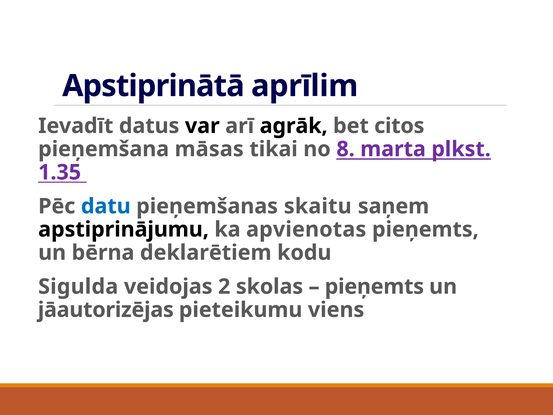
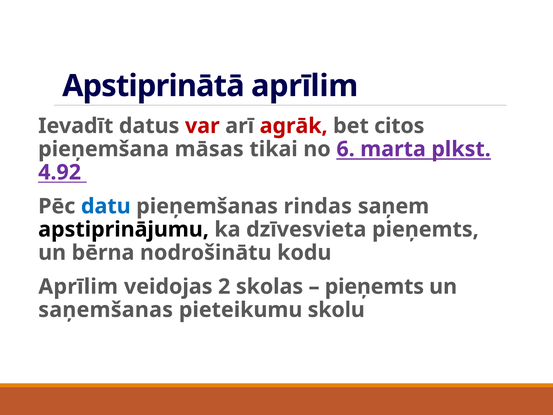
var colour: black -> red
agrāk colour: black -> red
8: 8 -> 6
1.35: 1.35 -> 4.92
skaitu: skaitu -> rindas
apvienotas: apvienotas -> dzīvesvieta
deklarētiem: deklarētiem -> nodrošinātu
Sigulda at (78, 286): Sigulda -> Aprīlim
jāautorizējas: jāautorizējas -> saņemšanas
viens: viens -> skolu
